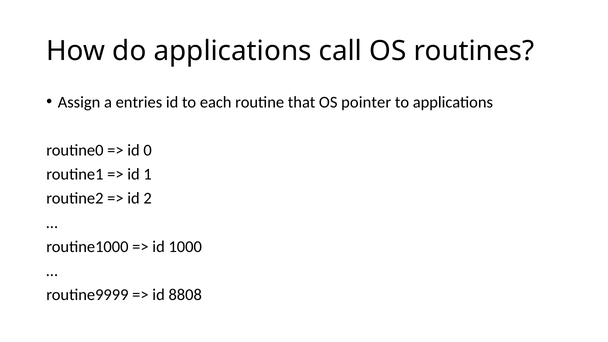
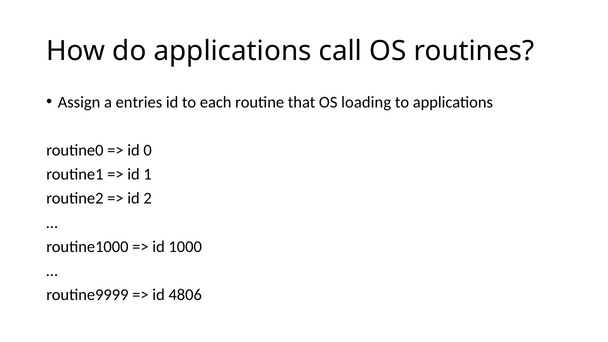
pointer: pointer -> loading
8808: 8808 -> 4806
